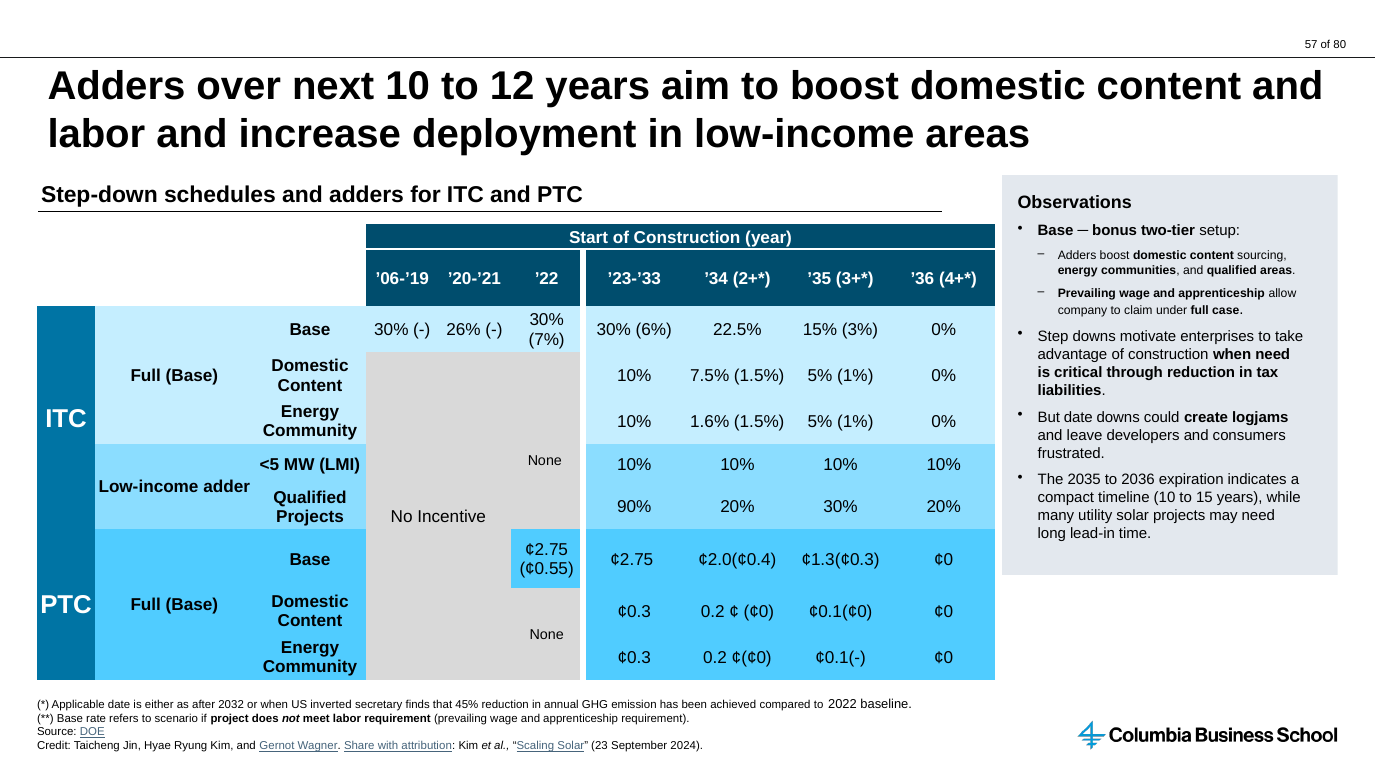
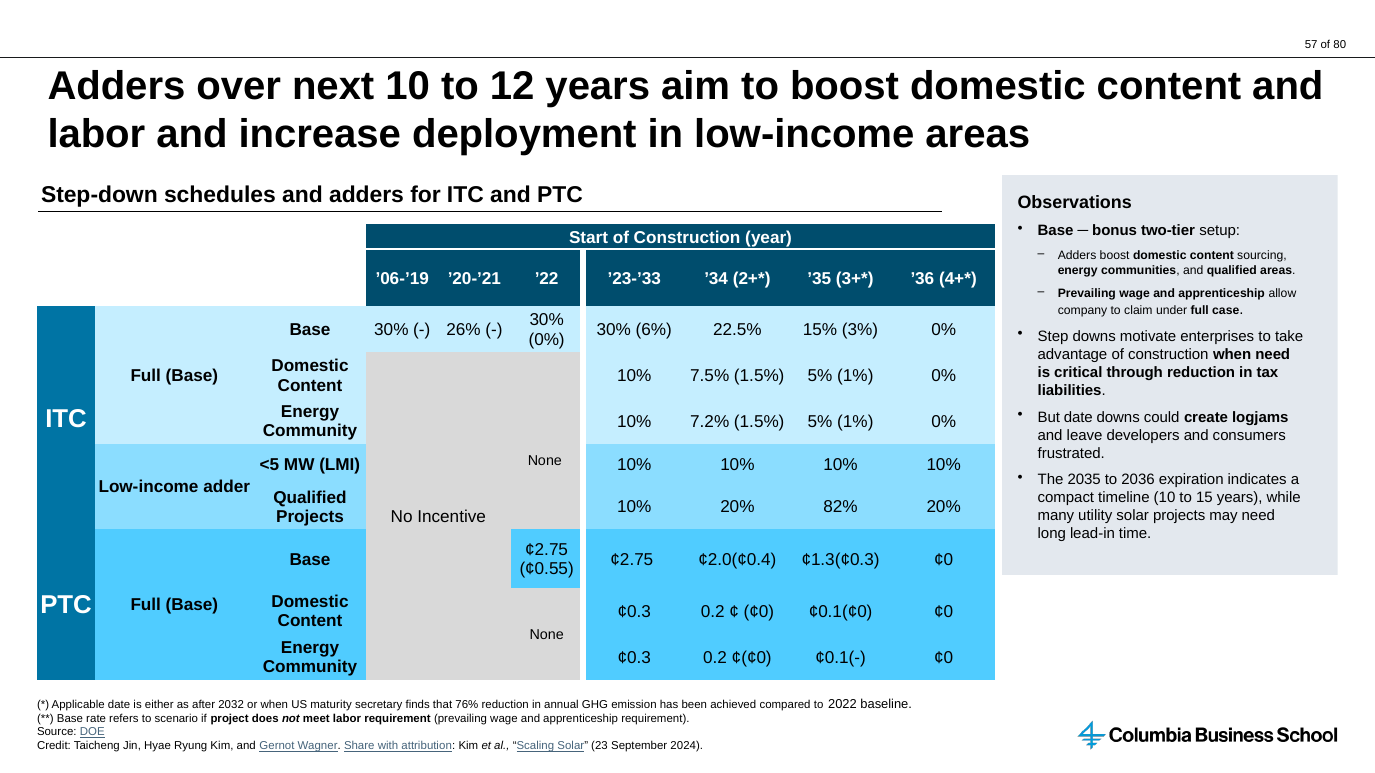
7% at (547, 340): 7% -> 0%
1.6%: 1.6% -> 7.2%
90% at (634, 507): 90% -> 10%
20% 30%: 30% -> 82%
inverted: inverted -> maturity
45%: 45% -> 76%
